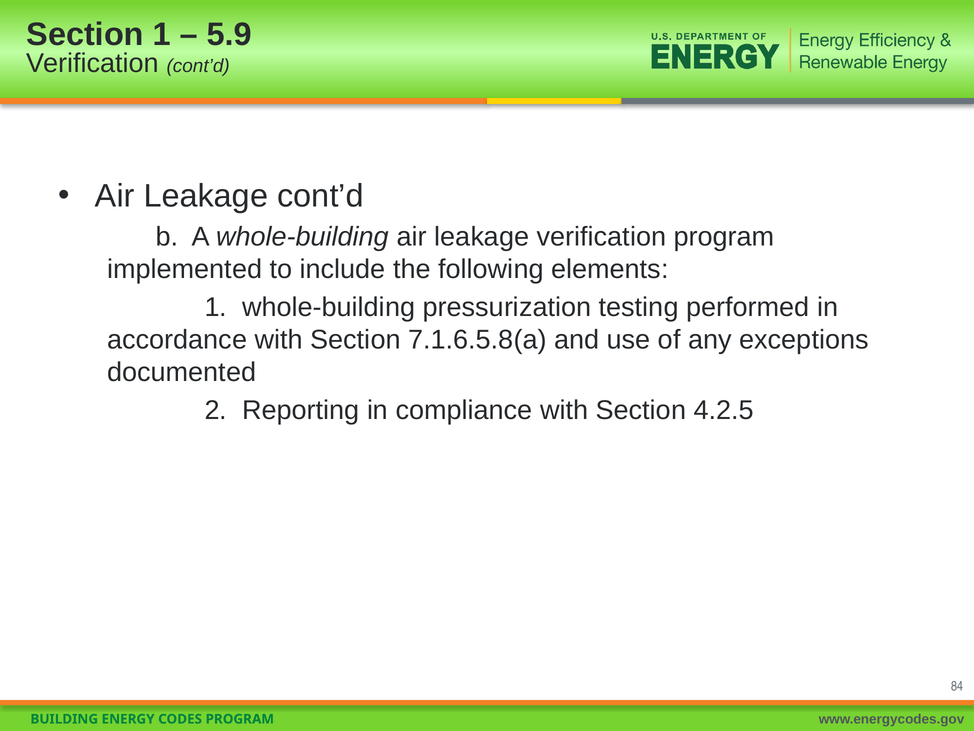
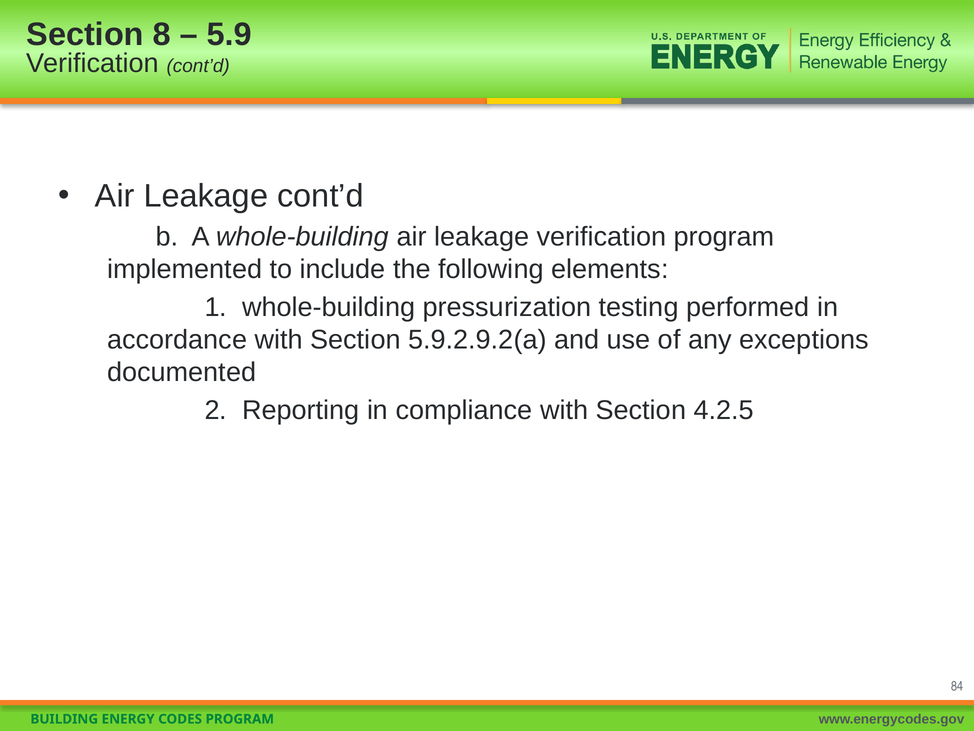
Section 1: 1 -> 8
7.1.6.5.8(a: 7.1.6.5.8(a -> 5.9.2.9.2(a
